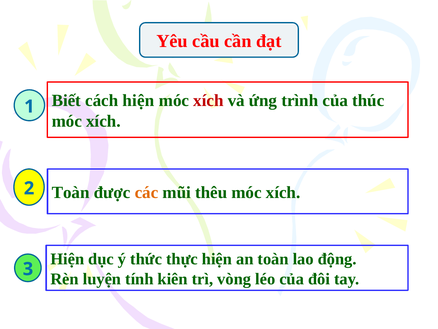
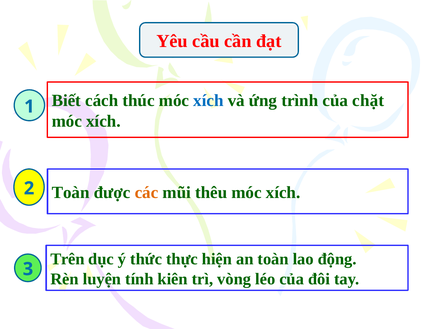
cách hiện: hiện -> thúc
xích at (208, 100) colour: red -> blue
thúc: thúc -> chặt
Hiện at (67, 259): Hiện -> Trên
